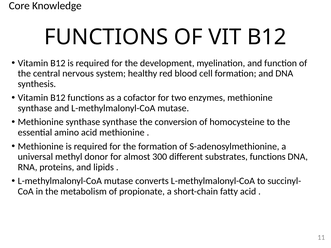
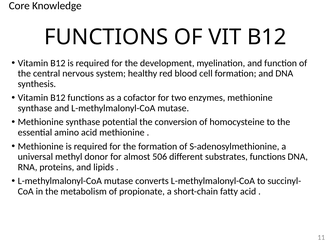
synthase synthase: synthase -> potential
300: 300 -> 506
